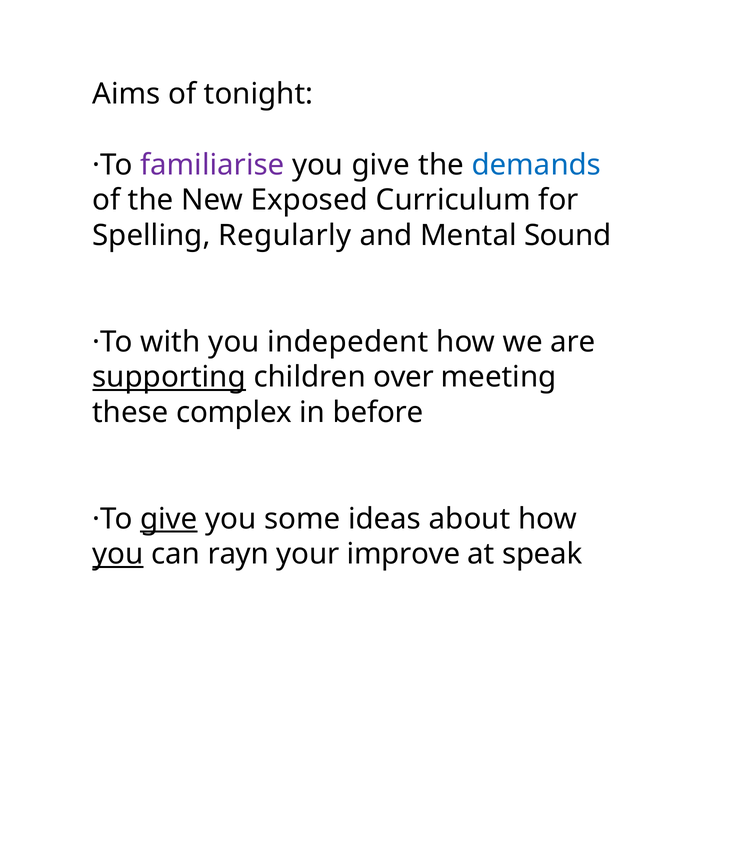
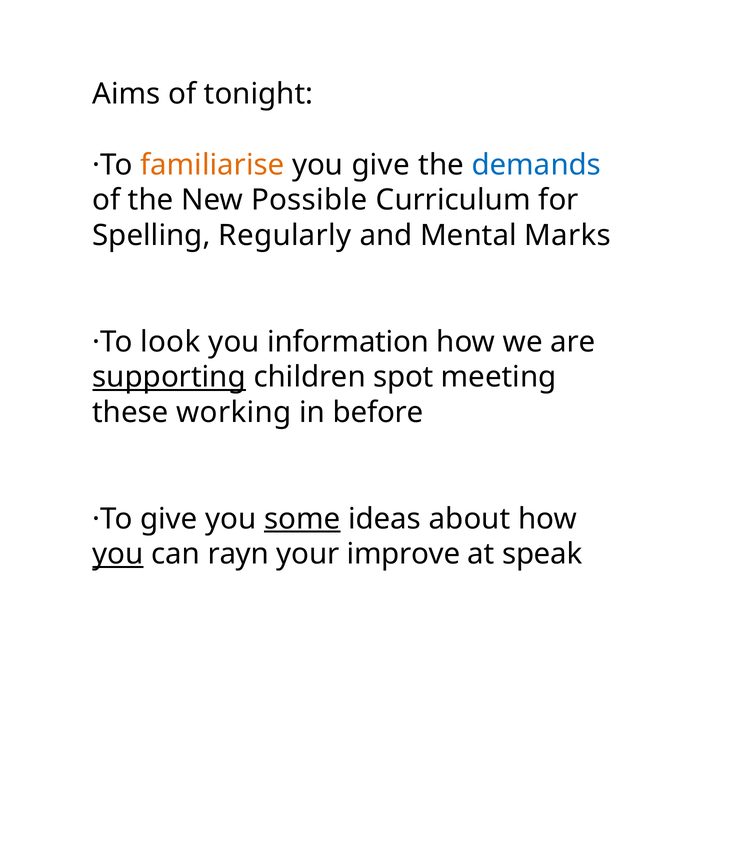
familiarise colour: purple -> orange
Exposed: Exposed -> Possible
Sound: Sound -> Marks
with: with -> look
indepedent: indepedent -> information
over: over -> spot
complex: complex -> working
give at (169, 519) underline: present -> none
some underline: none -> present
